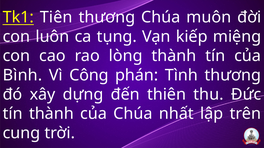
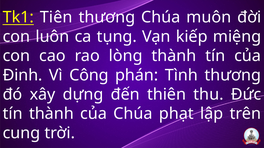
Bình: Bình -> Đinh
nhất: nhất -> phạt
